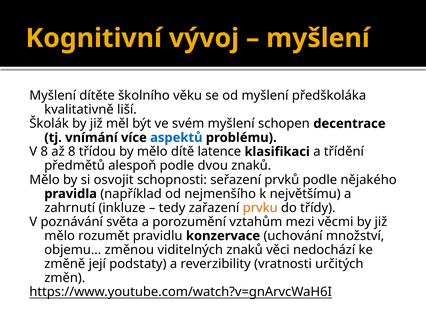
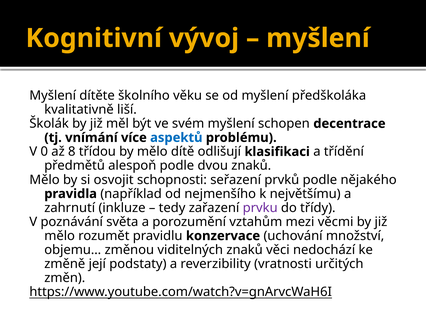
V 8: 8 -> 0
latence: latence -> odlišují
prvku colour: orange -> purple
